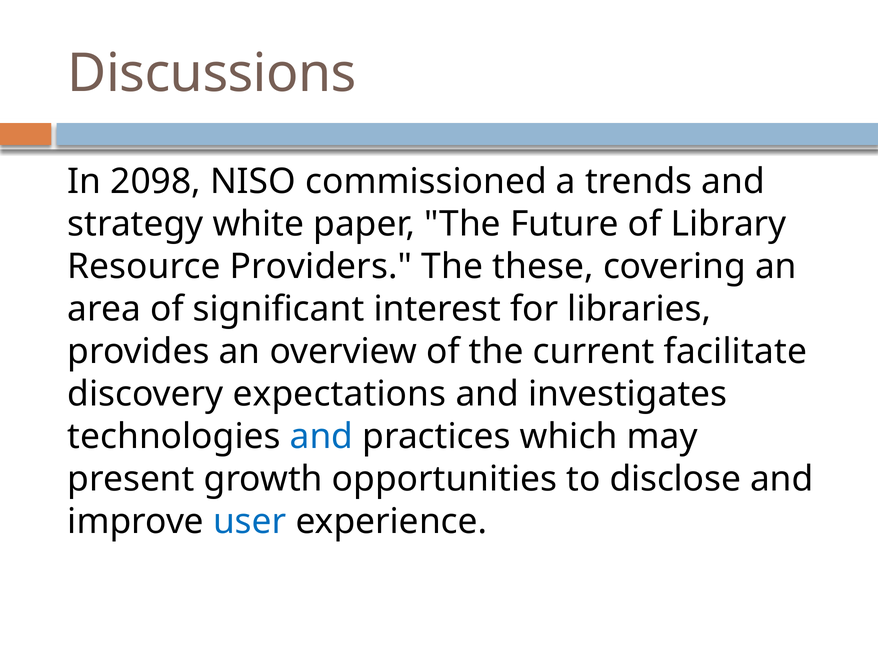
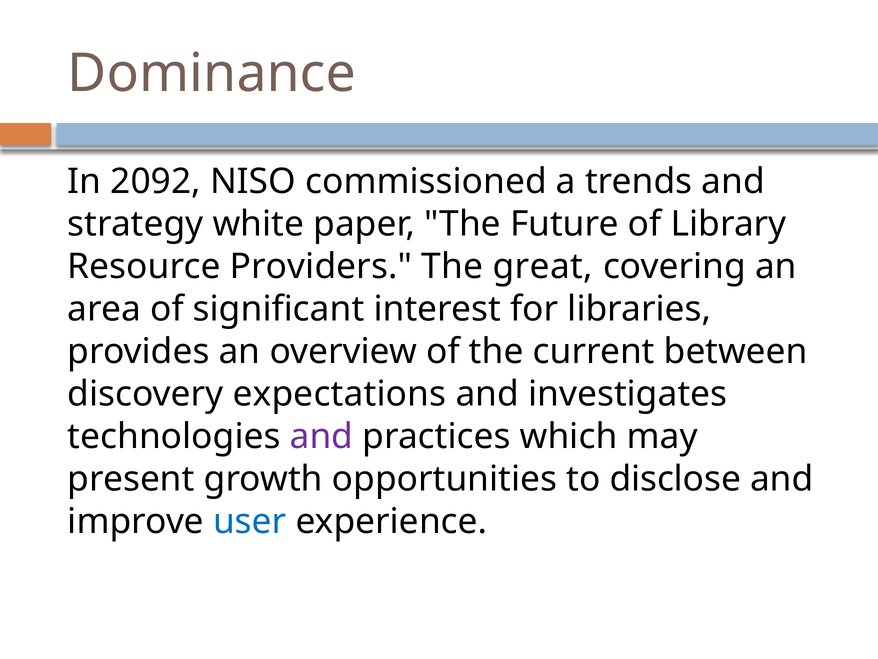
Discussions: Discussions -> Dominance
2098: 2098 -> 2092
these: these -> great
facilitate: facilitate -> between
and at (321, 436) colour: blue -> purple
